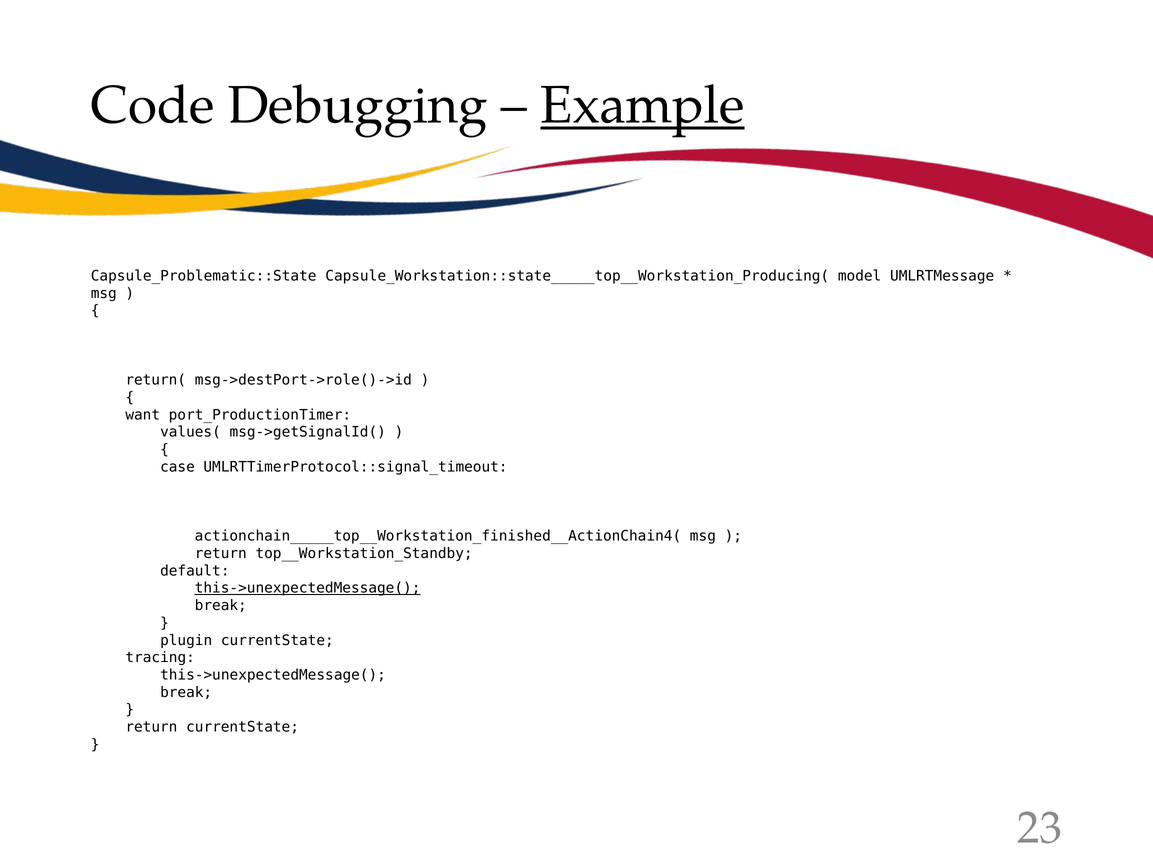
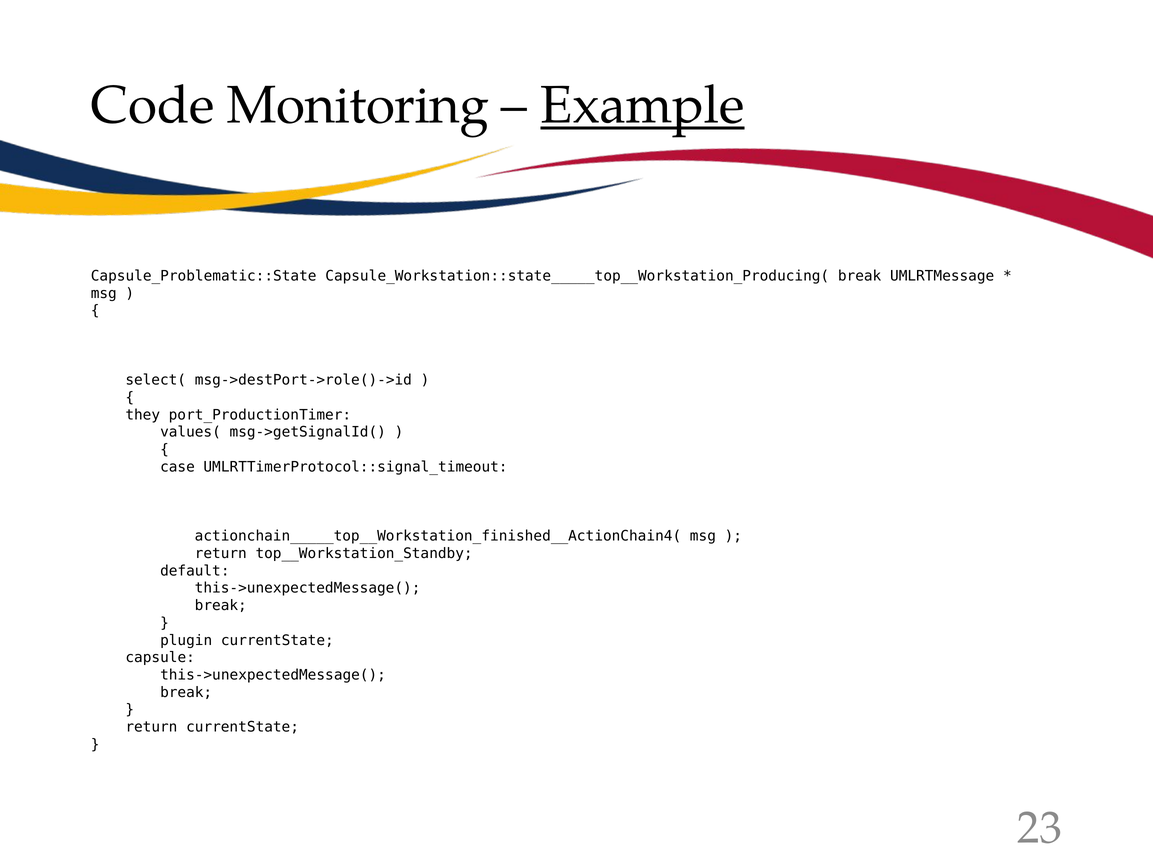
Debugging: Debugging -> Monitoring
Capsule_Workstation::state_____top__Workstation_Producing( model: model -> break
return(: return( -> select(
want: want -> they
this->unexpectedMessage( at (308, 588) underline: present -> none
tracing: tracing -> capsule
